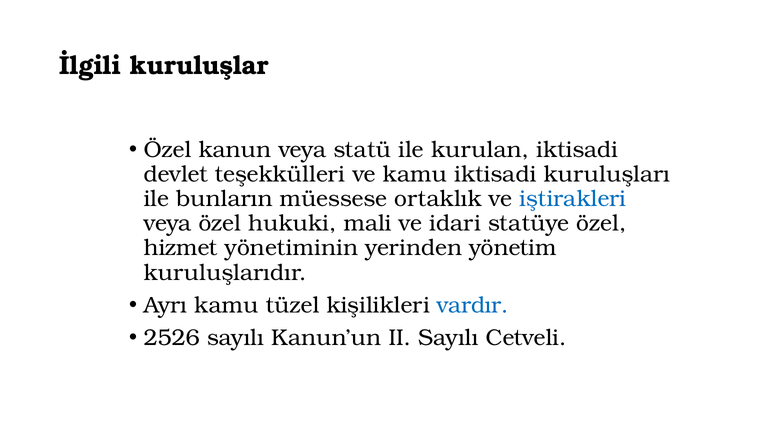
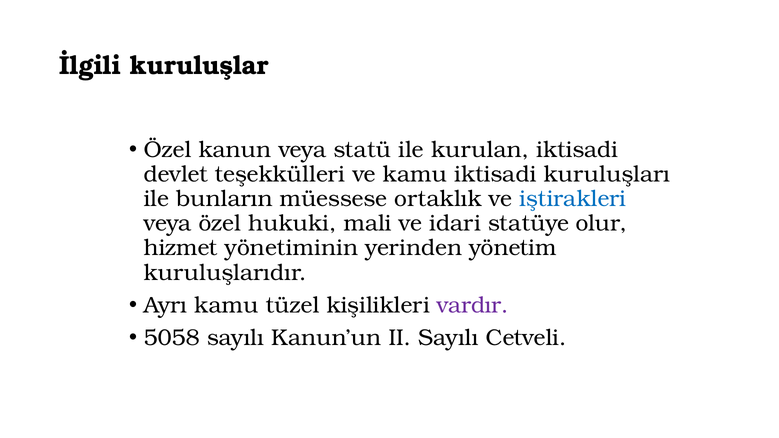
statüye özel: özel -> olur
vardır colour: blue -> purple
2526: 2526 -> 5058
